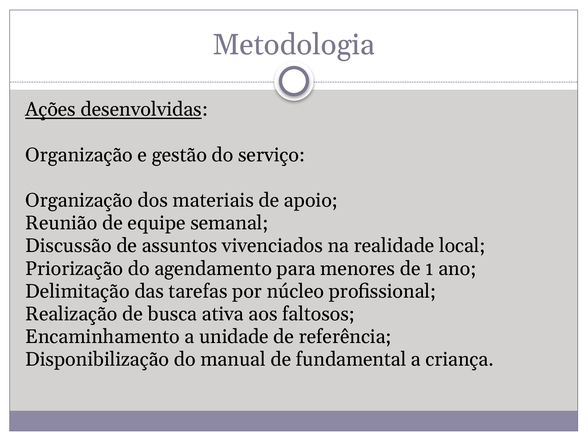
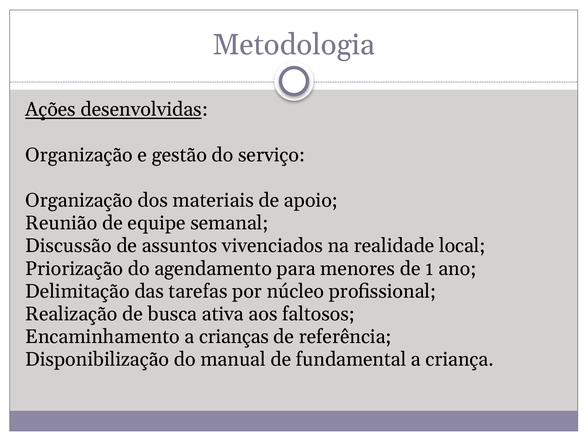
unidade: unidade -> crianças
